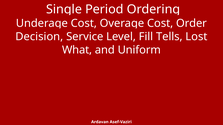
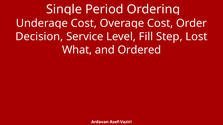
Tells: Tells -> Step
Uniform: Uniform -> Ordered
